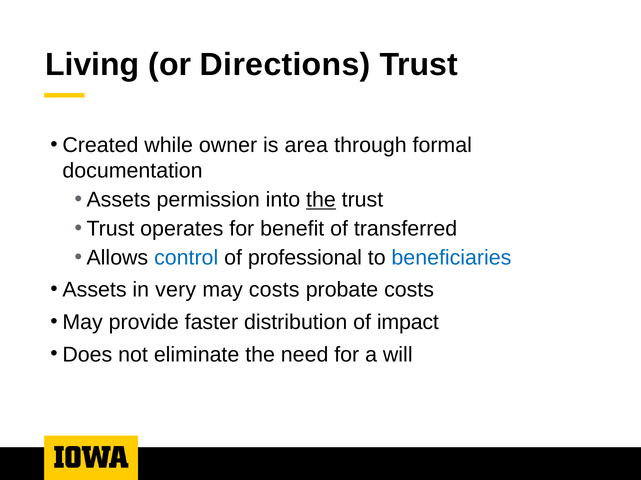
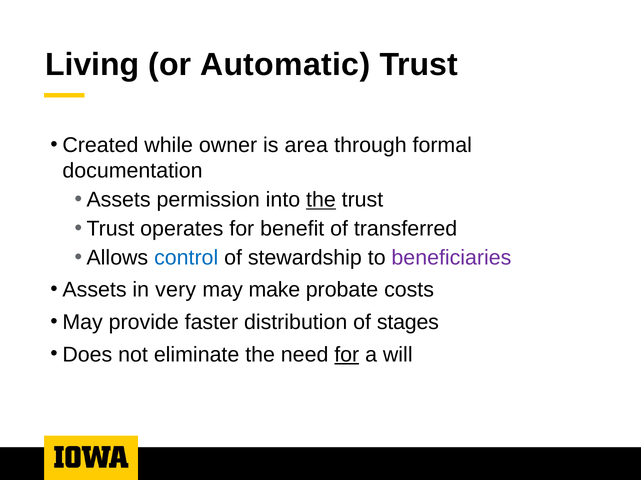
Directions: Directions -> Automatic
professional: professional -> stewardship
beneficiaries colour: blue -> purple
may costs: costs -> make
impact: impact -> stages
for at (347, 355) underline: none -> present
